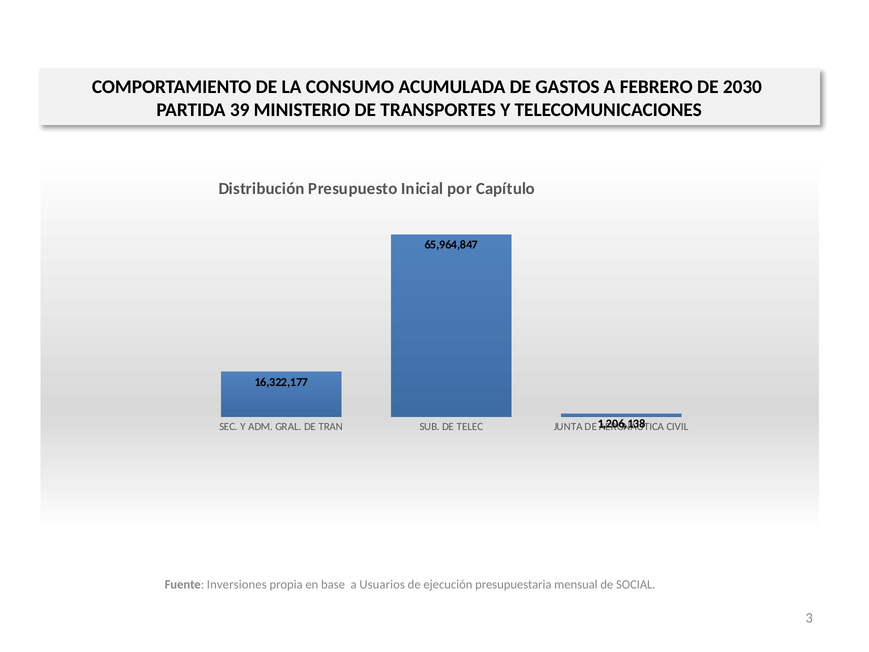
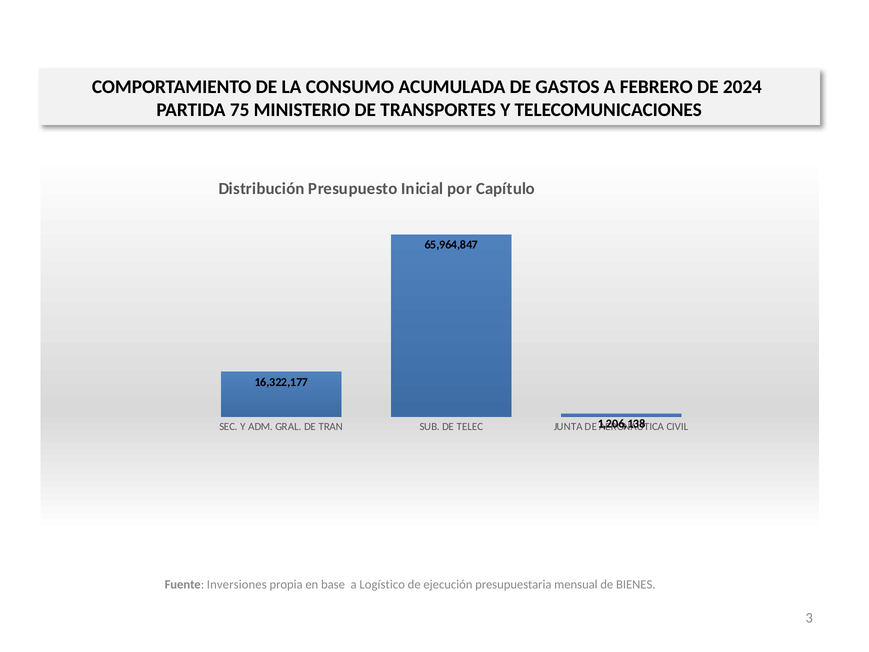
2030: 2030 -> 2024
39: 39 -> 75
Usuarios: Usuarios -> Logístico
SOCIAL: SOCIAL -> BIENES
